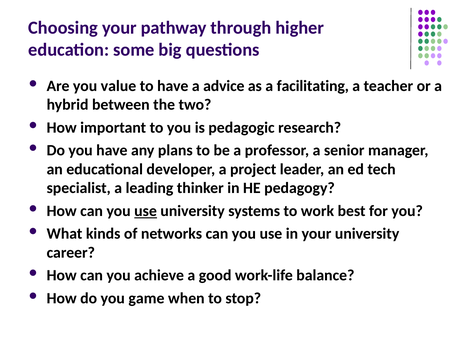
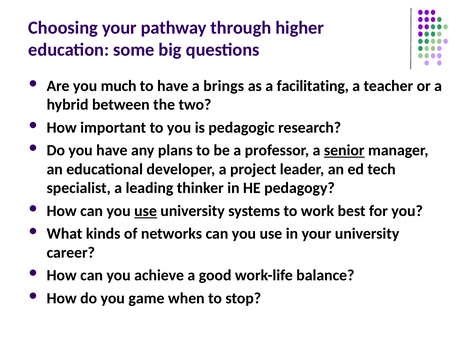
value: value -> much
advice: advice -> brings
senior underline: none -> present
